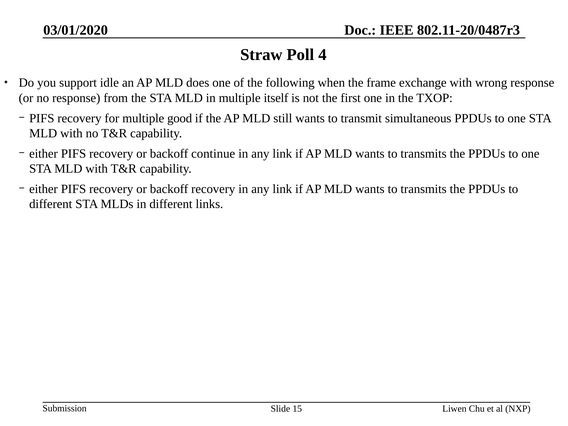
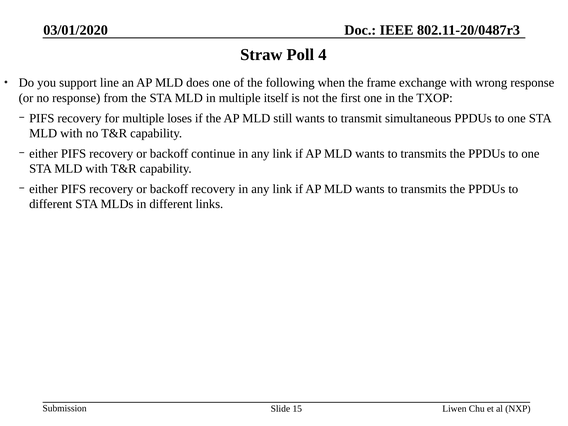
idle: idle -> line
good: good -> loses
